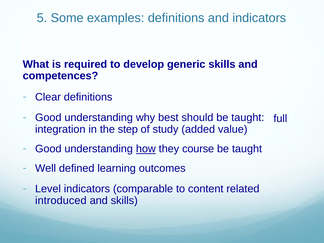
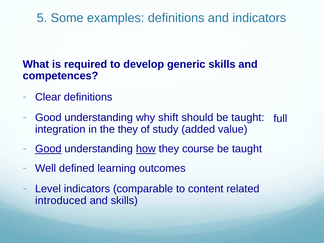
best: best -> shift
the step: step -> they
Good at (48, 149) underline: none -> present
